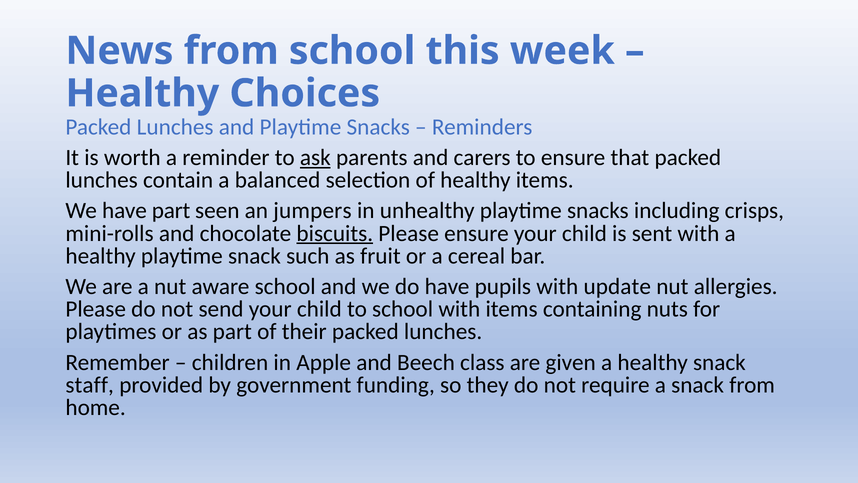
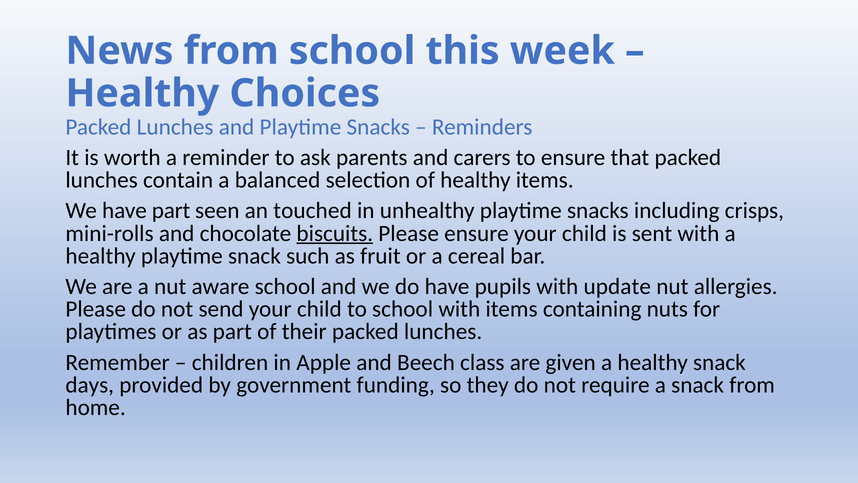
ask underline: present -> none
jumpers: jumpers -> touched
staff: staff -> days
